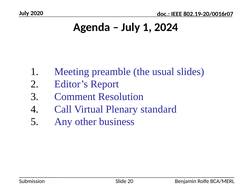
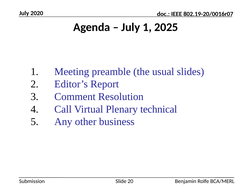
2024: 2024 -> 2025
standard: standard -> technical
